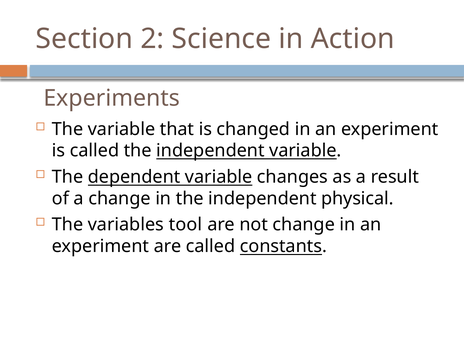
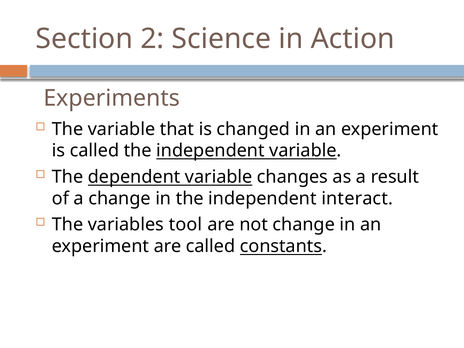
physical: physical -> interact
